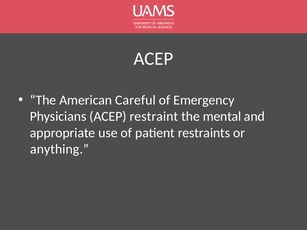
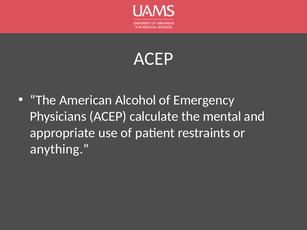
Careful: Careful -> Alcohol
restraint: restraint -> calculate
